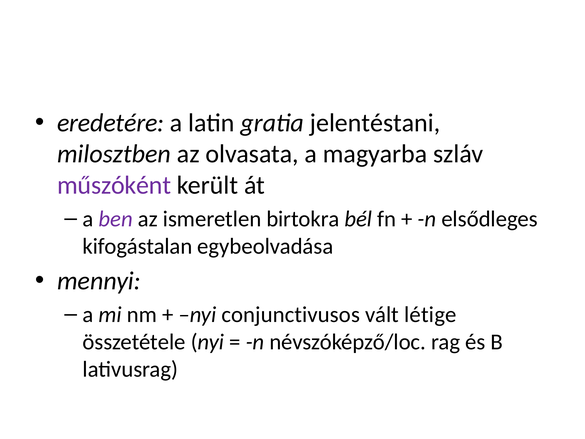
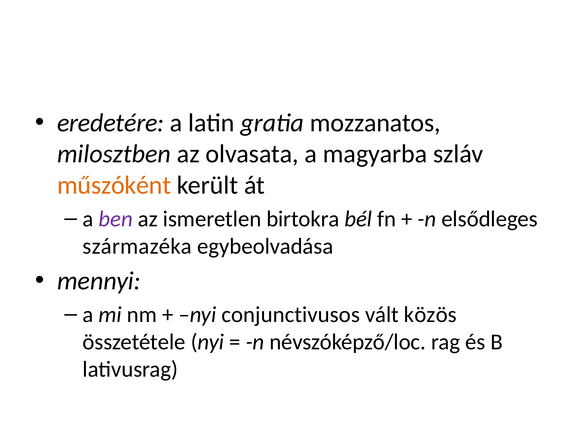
jelentéstani: jelentéstani -> mozzanatos
műszóként colour: purple -> orange
kifogástalan: kifogástalan -> származéka
létige: létige -> közös
